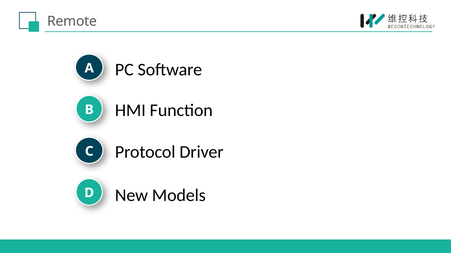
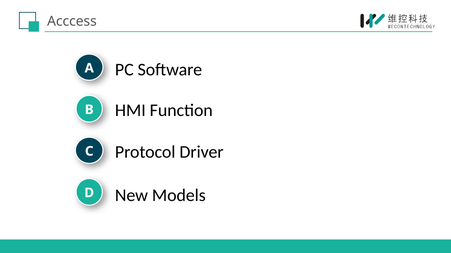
Remote: Remote -> Acccess
